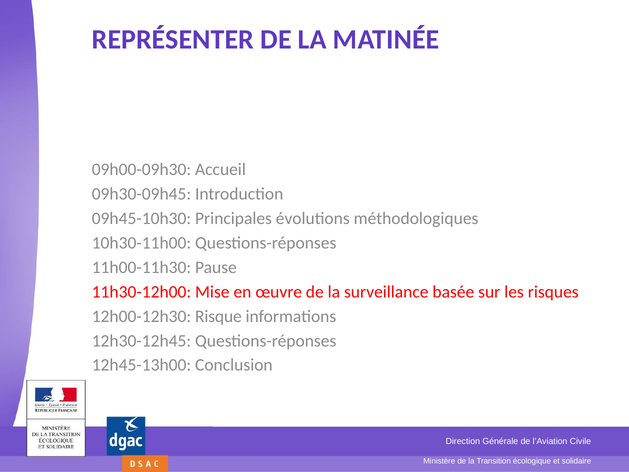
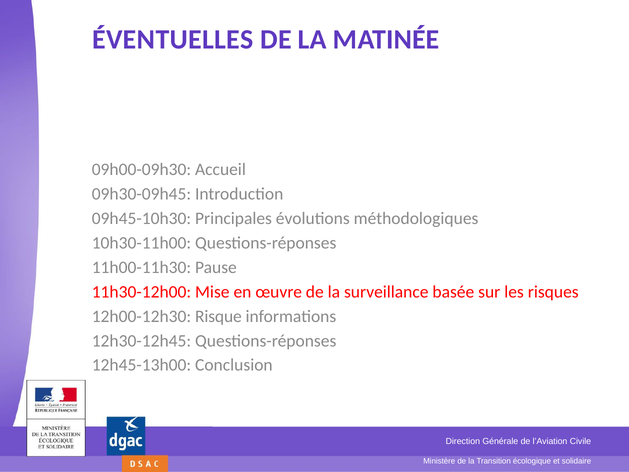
REPRÉSENTER: REPRÉSENTER -> ÉVENTUELLES
